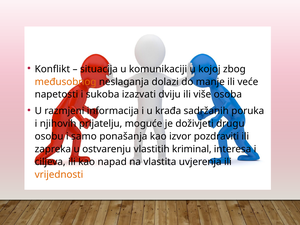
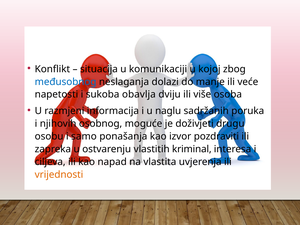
međusobnog colour: orange -> blue
izazvati: izazvati -> obavlja
krađa: krađa -> naglu
prijatelju: prijatelju -> osobnog
